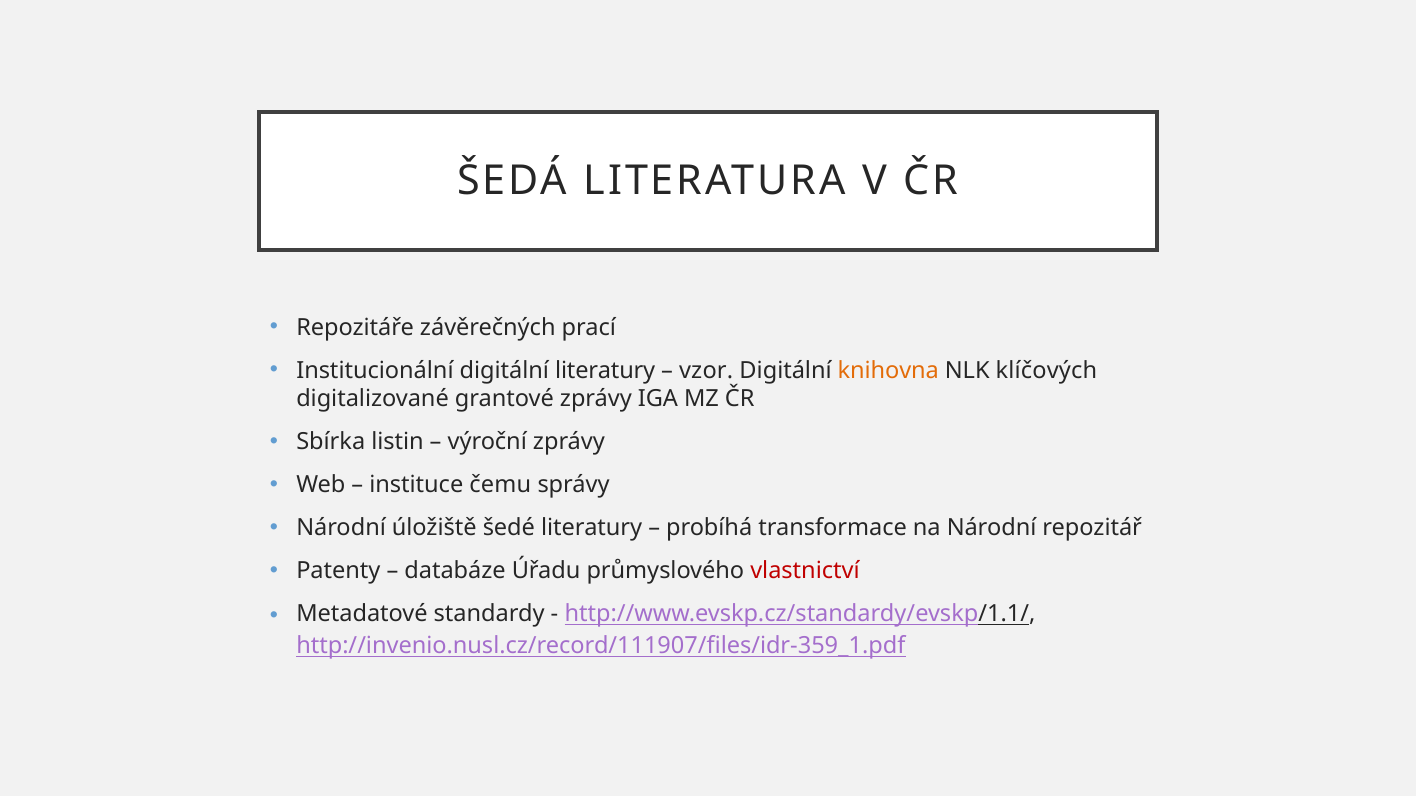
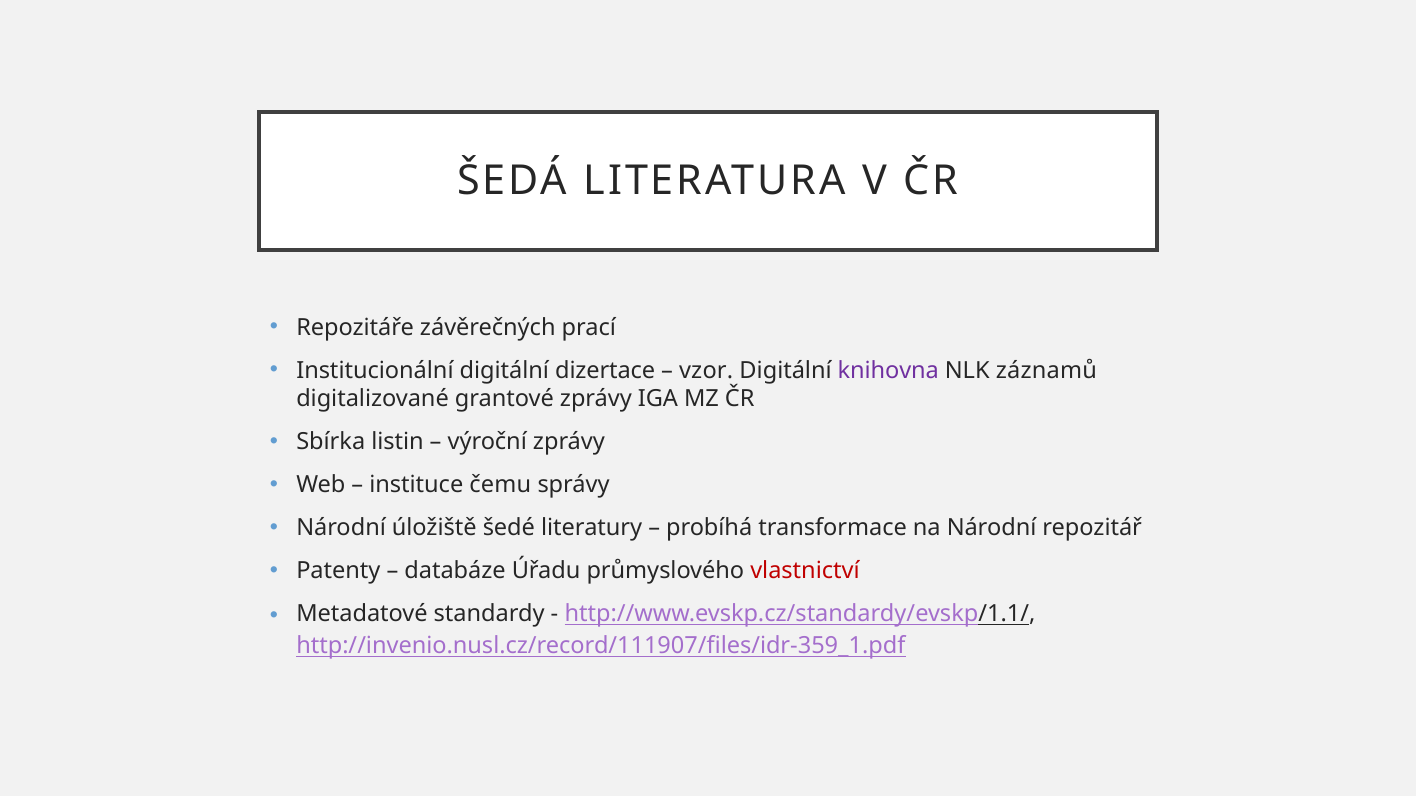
digitální literatury: literatury -> dizertace
knihovna colour: orange -> purple
klíčových: klíčových -> záznamů
